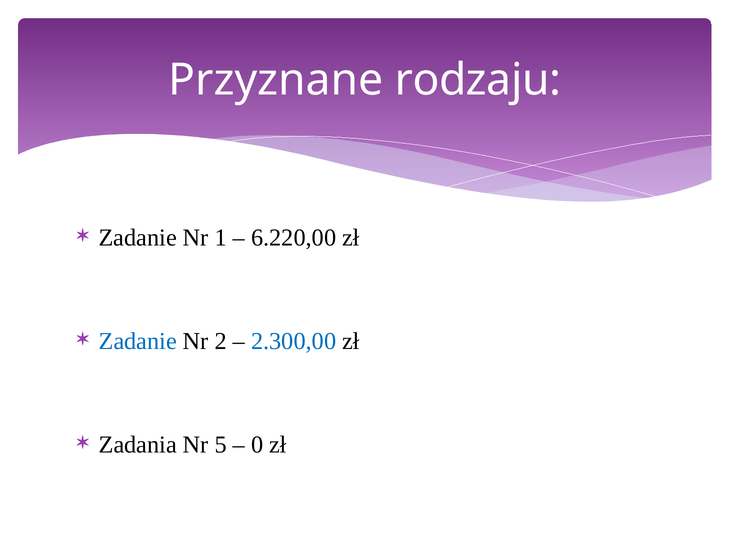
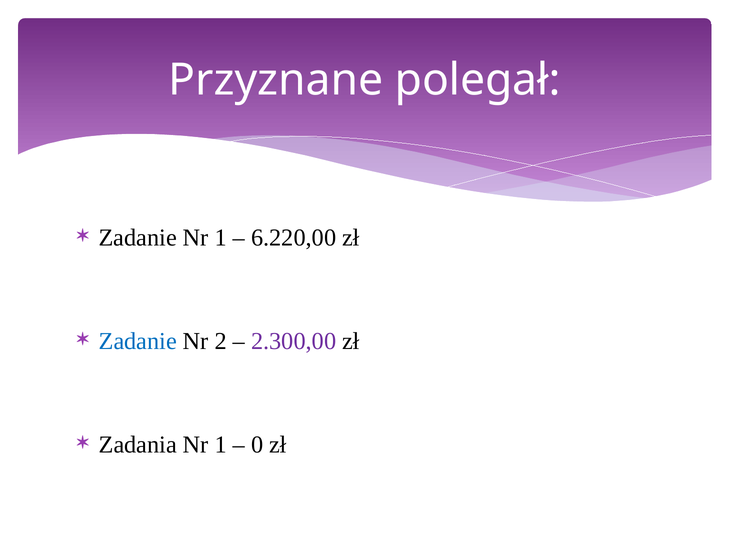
rodzaju: rodzaju -> polegał
2.300,00 colour: blue -> purple
5 at (221, 444): 5 -> 1
